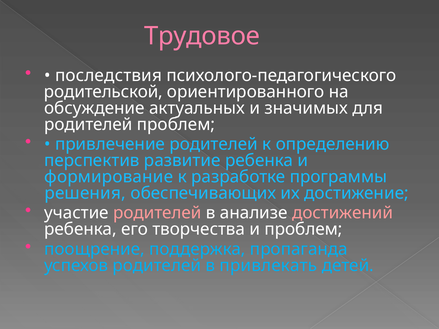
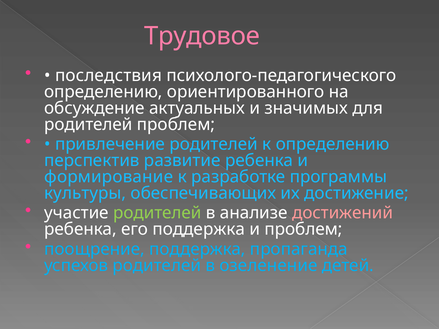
родительской at (103, 92): родительской -> определению
решения: решения -> культуры
родителей at (157, 213) colour: pink -> light green
его творчества: творчества -> поддержка
привлекать: привлекать -> озеленение
